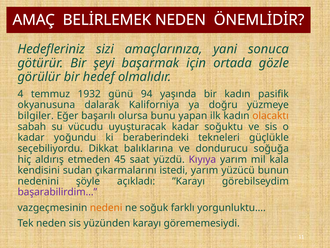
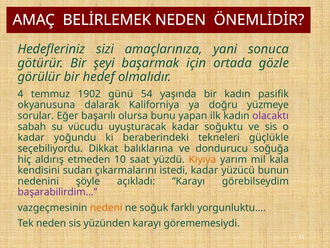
1932: 1932 -> 1902
94: 94 -> 54
bilgiler: bilgiler -> sorular
olacaktı colour: orange -> purple
45: 45 -> 10
Kıyıya colour: purple -> orange
istedi yarım: yarım -> kadar
